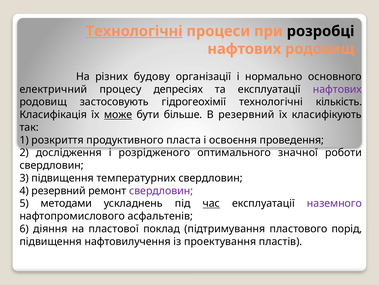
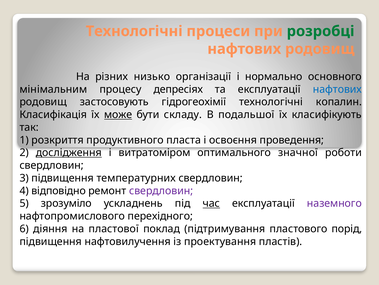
Технологічні at (134, 31) underline: present -> none
розробці colour: black -> green
будову: будову -> низько
електричний: електричний -> мінімальним
нафтових at (337, 89) colour: purple -> blue
кількість: кількість -> копалин
більше: більше -> складу
В резервний: резервний -> подальшої
дослідження underline: none -> present
розрідженого: розрідженого -> витратоміром
4 резервний: резервний -> відповідно
методами: методами -> зрозуміло
асфальтенів: асфальтенів -> перехідного
